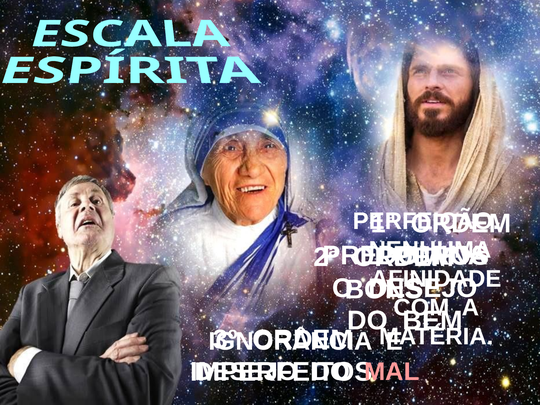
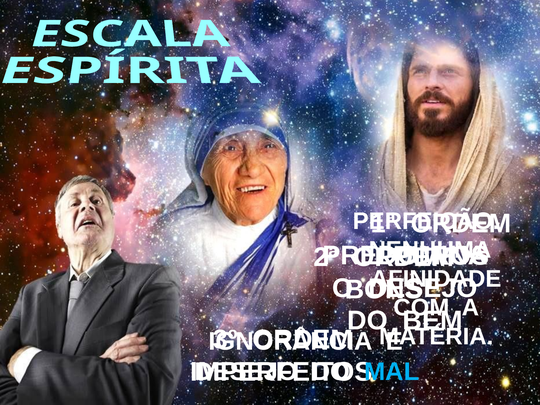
MAL colour: pink -> light blue
